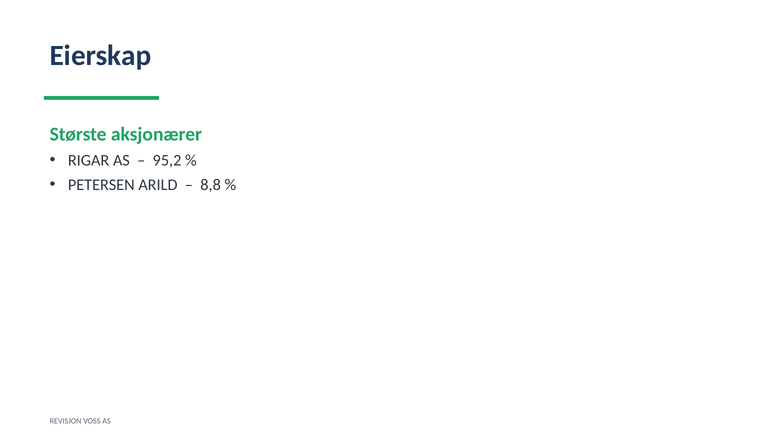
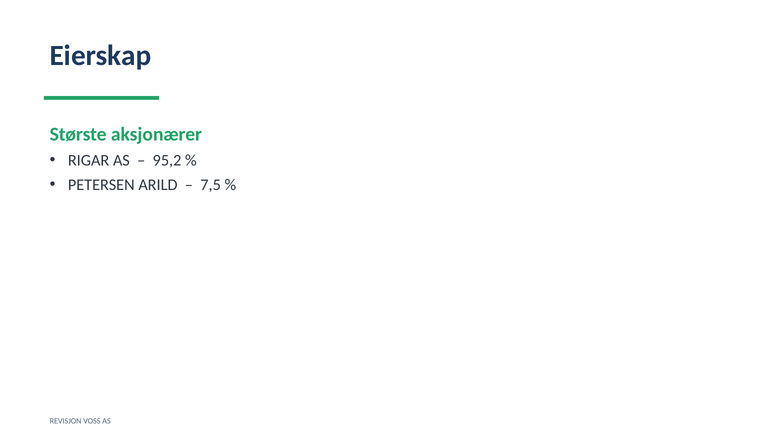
8,8: 8,8 -> 7,5
